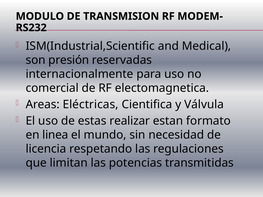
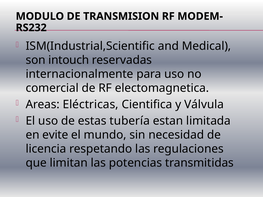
presión: presión -> intouch
realizar: realizar -> tubería
formato: formato -> limitada
linea: linea -> evite
